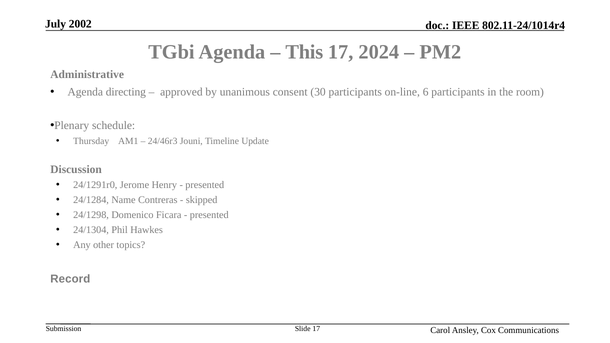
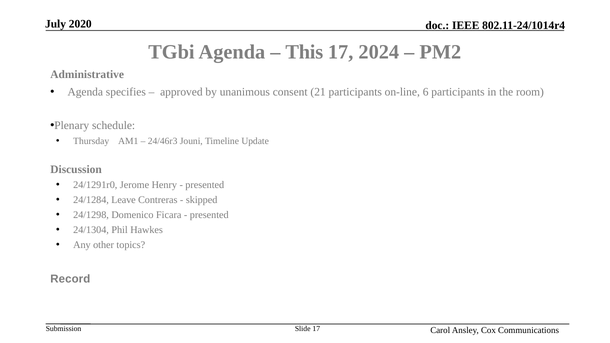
2002: 2002 -> 2020
directing: directing -> specifies
30: 30 -> 21
24/1284 Name: Name -> Leave
